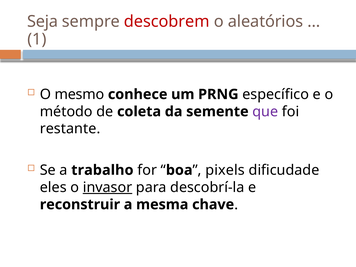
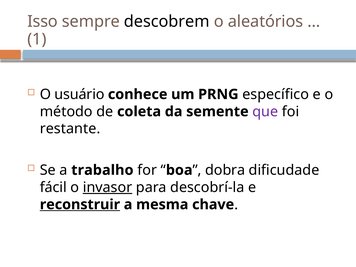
Seja: Seja -> Isso
descobrem colour: red -> black
mesmo: mesmo -> usuário
pixels: pixels -> dobra
eles: eles -> fácil
reconstruir underline: none -> present
